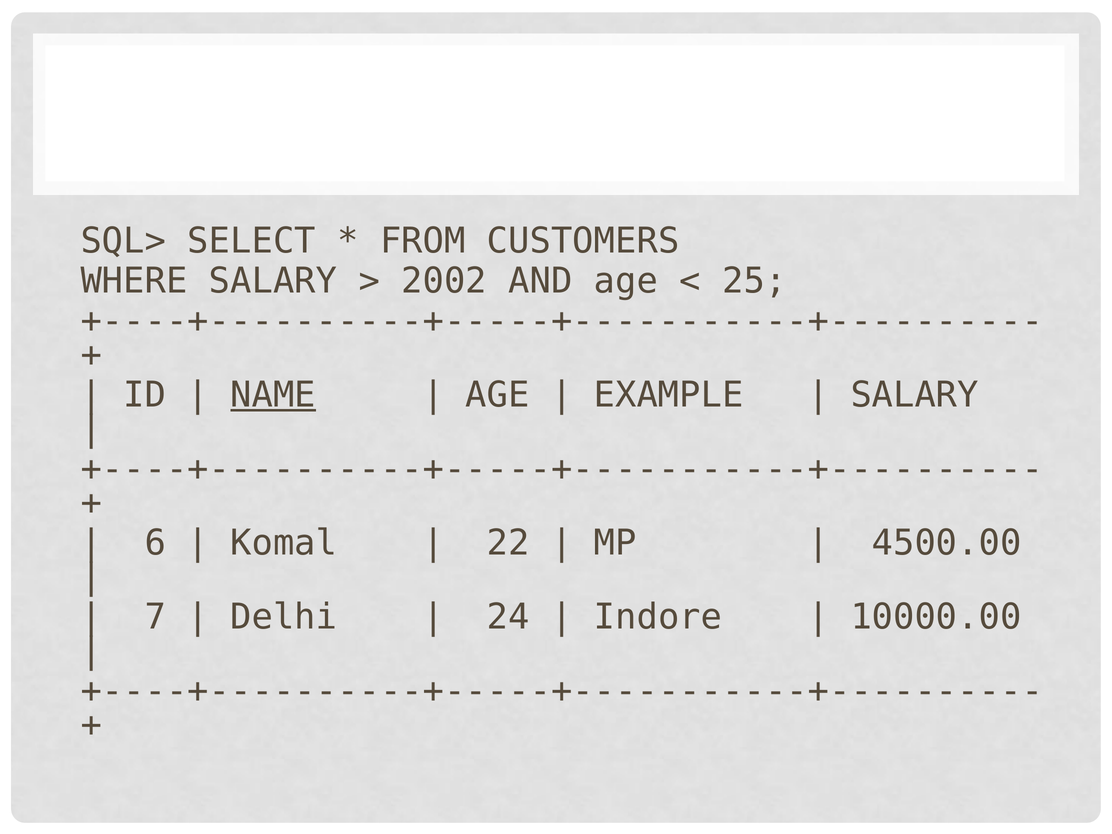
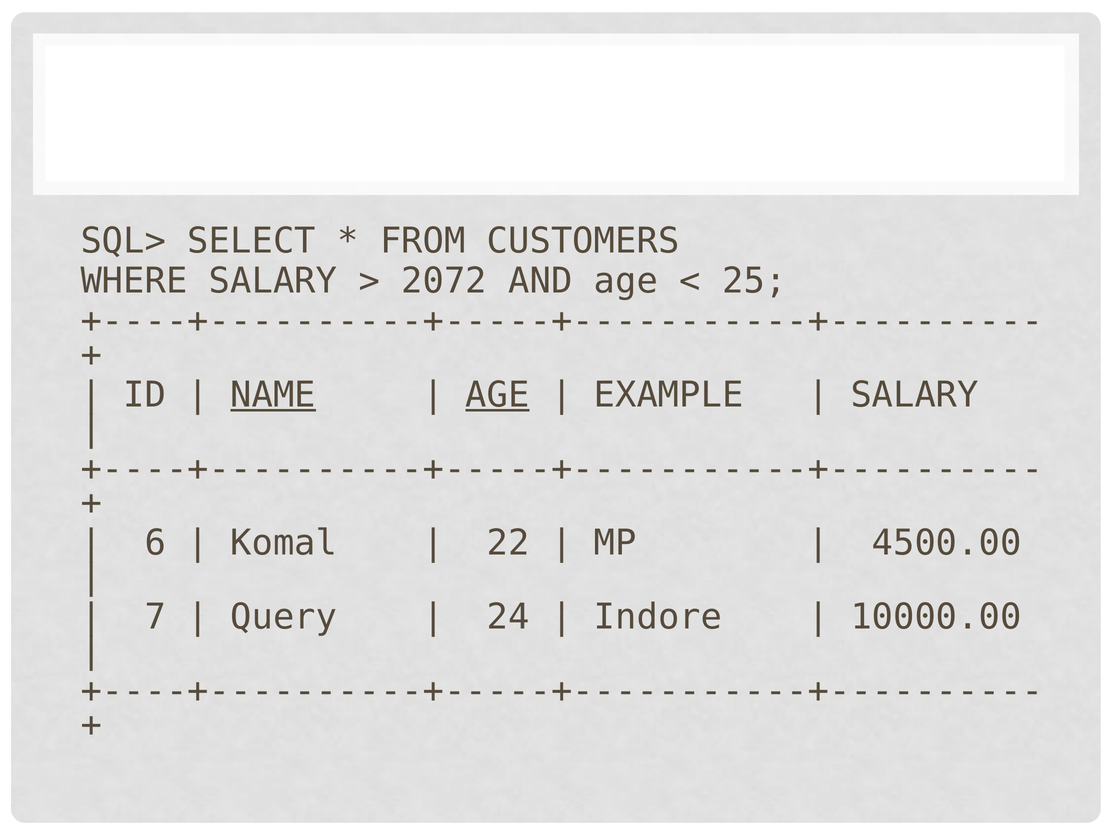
2002: 2002 -> 2072
AGE at (498, 395) underline: none -> present
Delhi: Delhi -> Query
